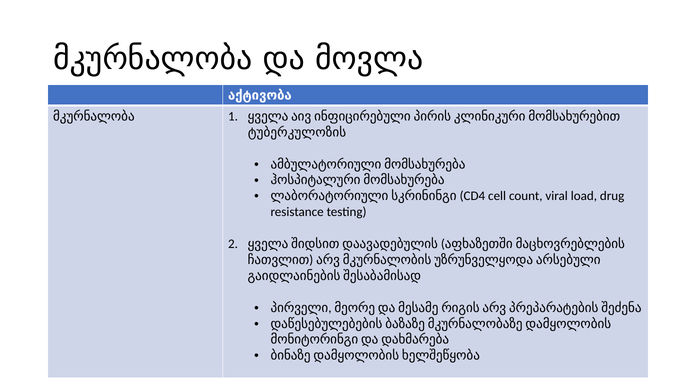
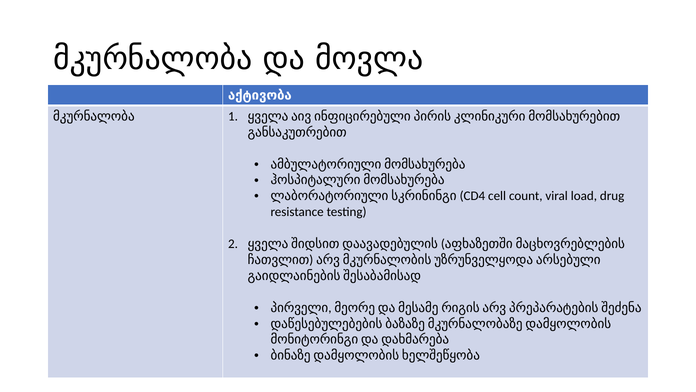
ტუბერკულოზის: ტუბერკულოზის -> განსაკუთრებით
